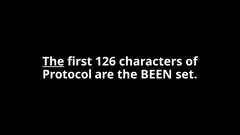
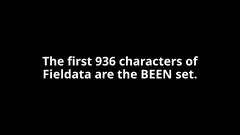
The at (53, 61) underline: present -> none
126: 126 -> 936
Protocol: Protocol -> Fieldata
